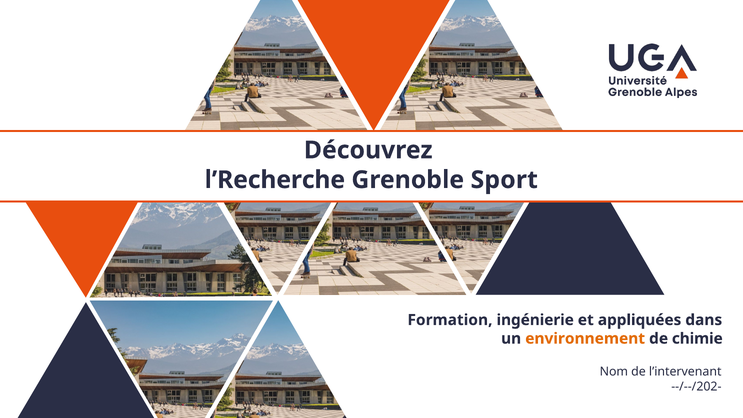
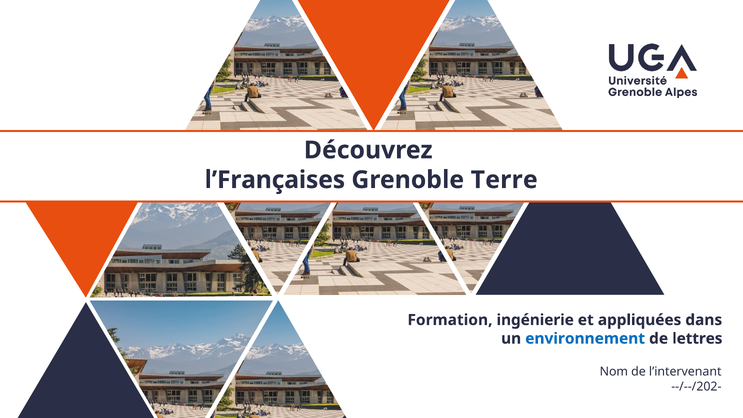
l’Recherche: l’Recherche -> l’Françaises
Sport: Sport -> Terre
environnement colour: orange -> blue
chimie: chimie -> lettres
